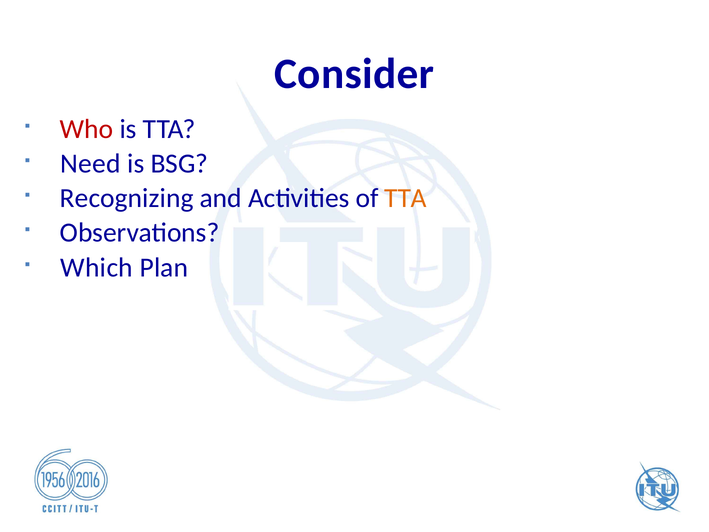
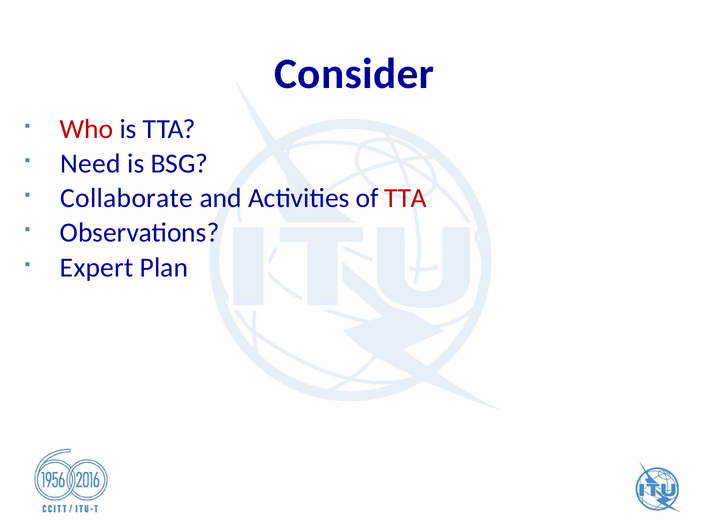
Recognizing: Recognizing -> Collaborate
TTA at (405, 198) colour: orange -> red
Which: Which -> Expert
